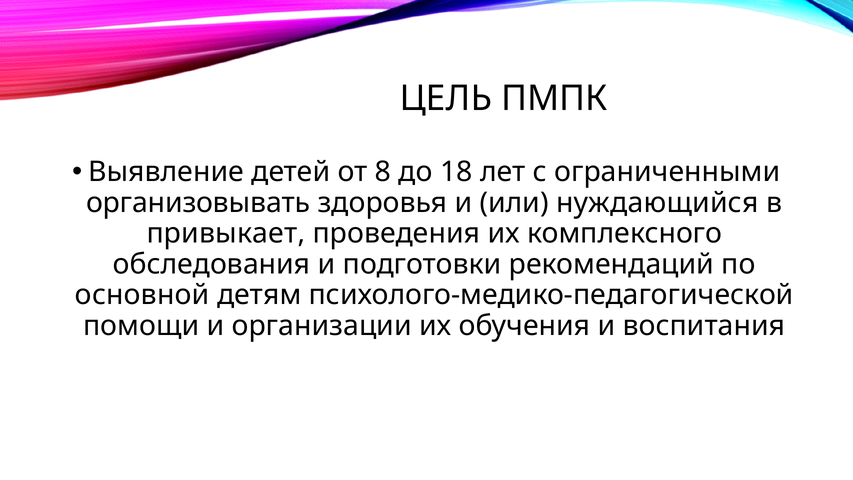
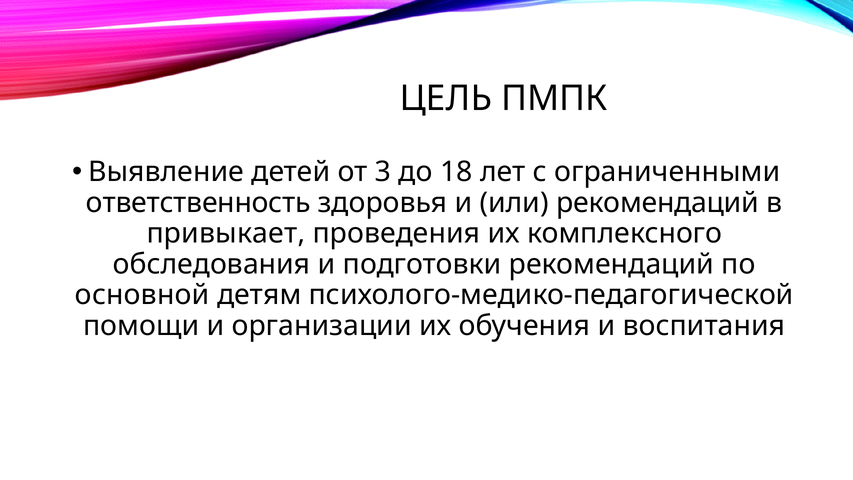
8: 8 -> 3
организовывать: организовывать -> ответственность
или нуждающийся: нуждающийся -> рекомендаций
